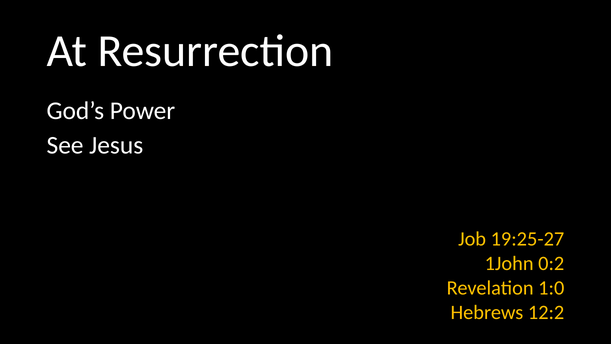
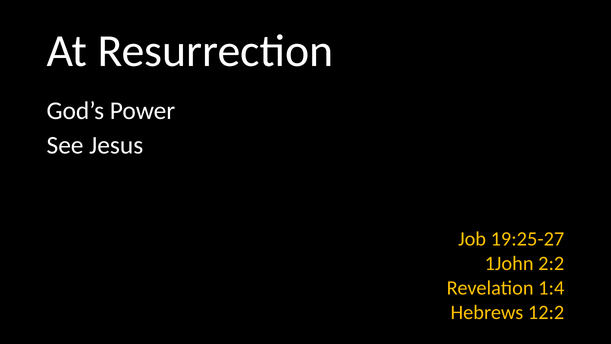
0:2: 0:2 -> 2:2
1:0: 1:0 -> 1:4
